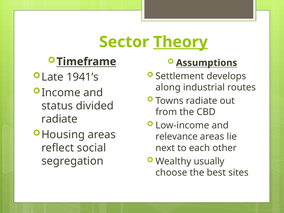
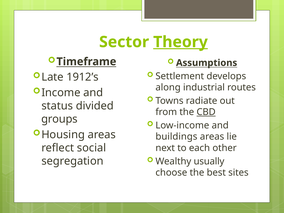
1941’s: 1941’s -> 1912’s
CBD underline: none -> present
radiate at (59, 119): radiate -> groups
relevance: relevance -> buildings
